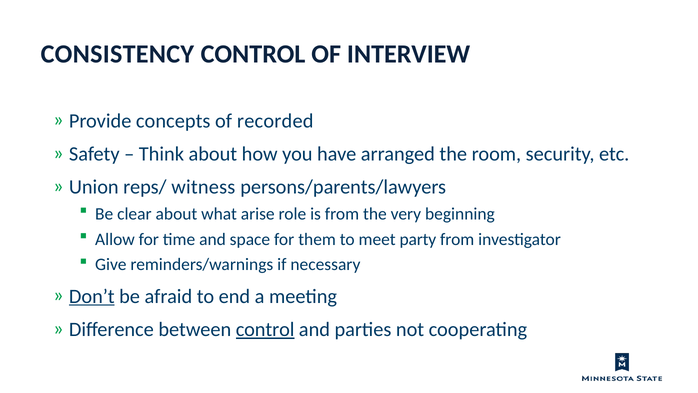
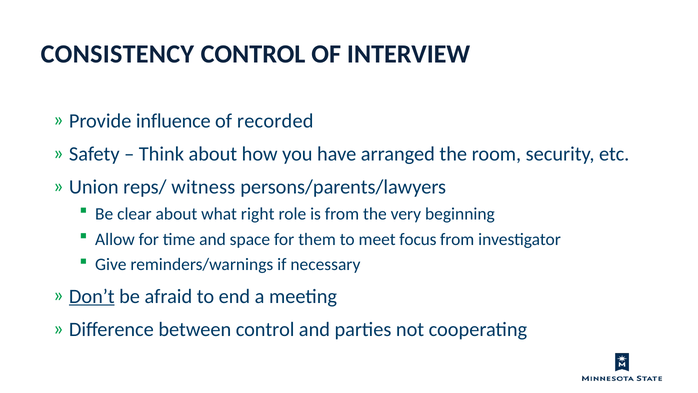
concepts: concepts -> influence
arise: arise -> right
party: party -> focus
control at (265, 329) underline: present -> none
